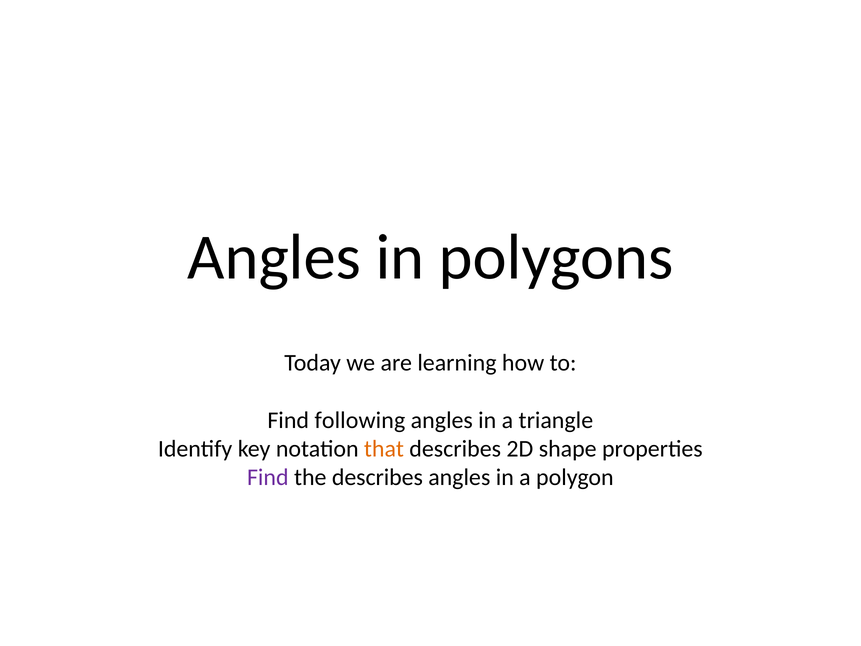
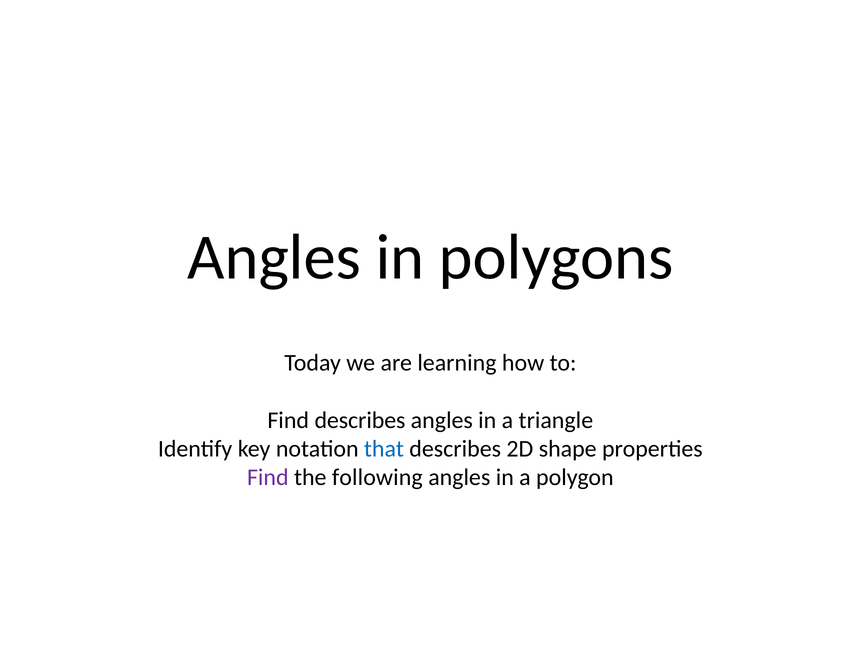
Find following: following -> describes
that colour: orange -> blue
the describes: describes -> following
